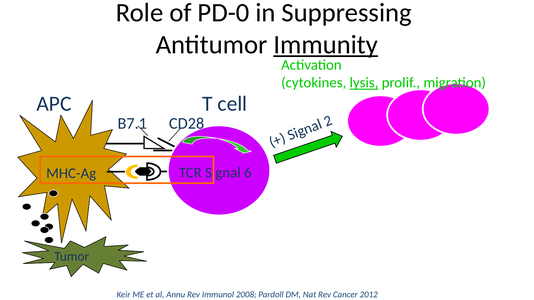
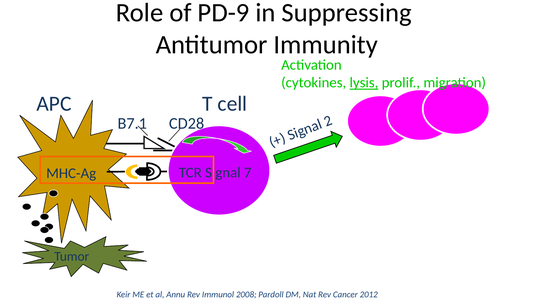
PD-0: PD-0 -> PD-9
Immunity underline: present -> none
6: 6 -> 7
